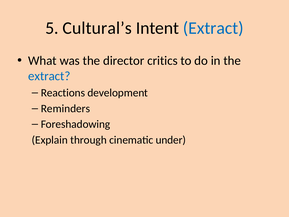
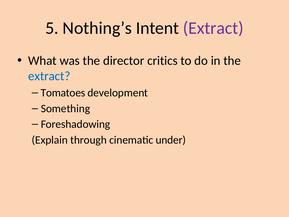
Cultural’s: Cultural’s -> Nothing’s
Extract at (213, 28) colour: blue -> purple
Reactions: Reactions -> Tomatoes
Reminders: Reminders -> Something
